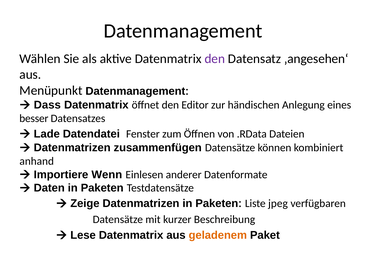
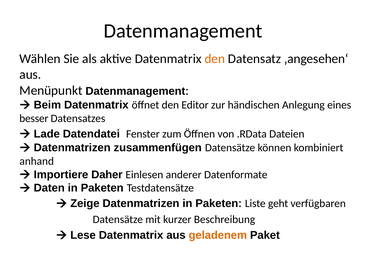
den at (215, 59) colour: purple -> orange
Dass: Dass -> Beim
Wenn: Wenn -> Daher
jpeg: jpeg -> geht
